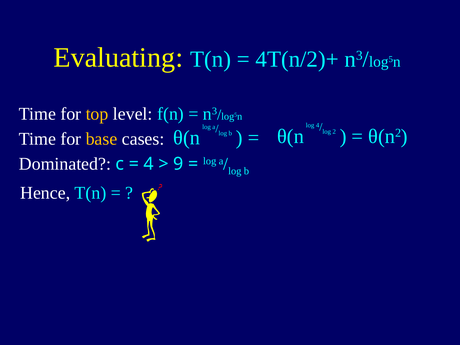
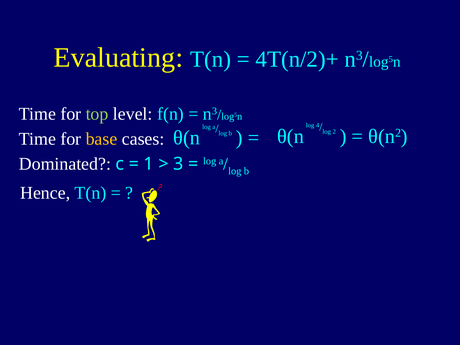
top colour: yellow -> light green
4: 4 -> 1
9: 9 -> 3
